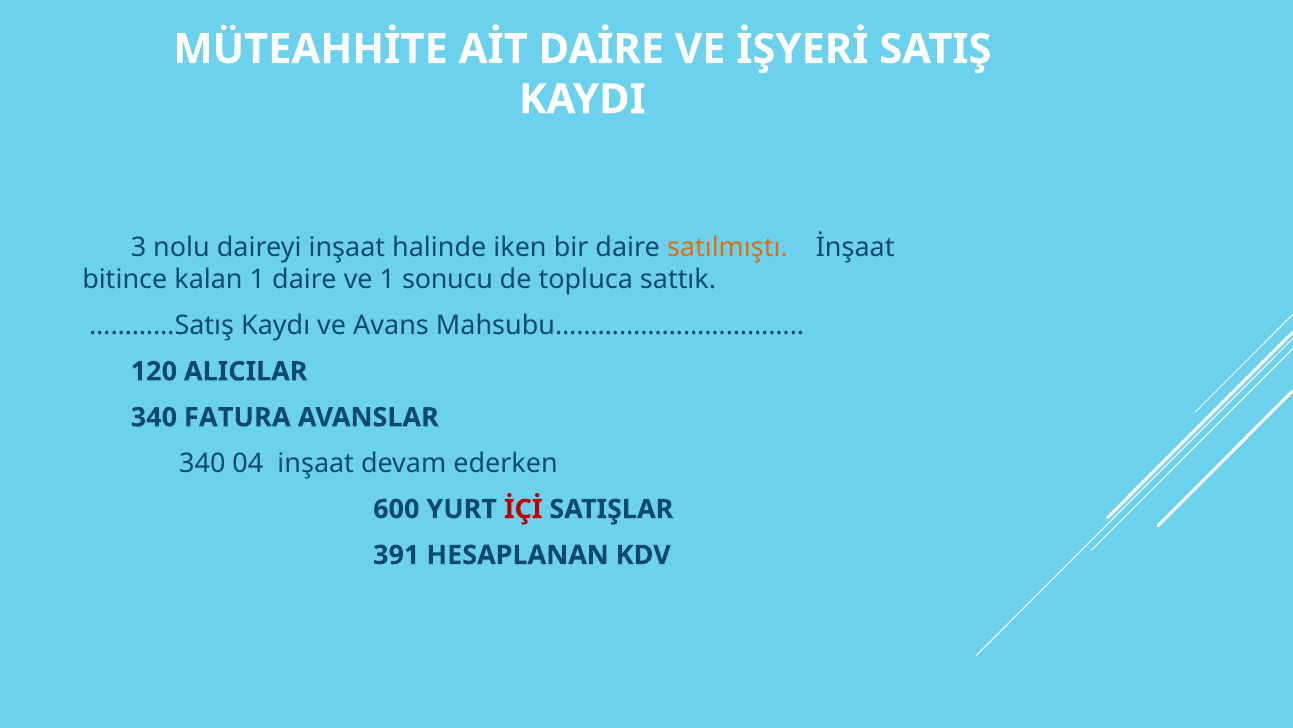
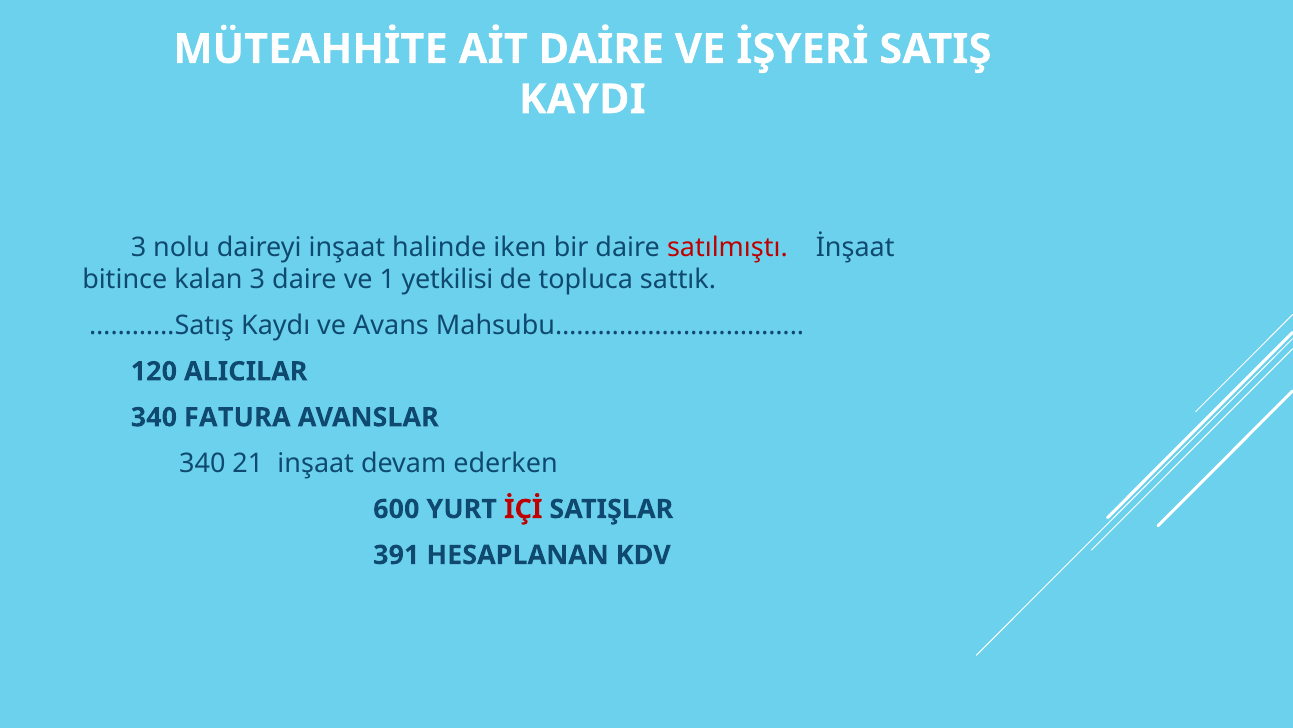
satılmıştı colour: orange -> red
kalan 1: 1 -> 3
sonucu: sonucu -> yetkilisi
04: 04 -> 21
